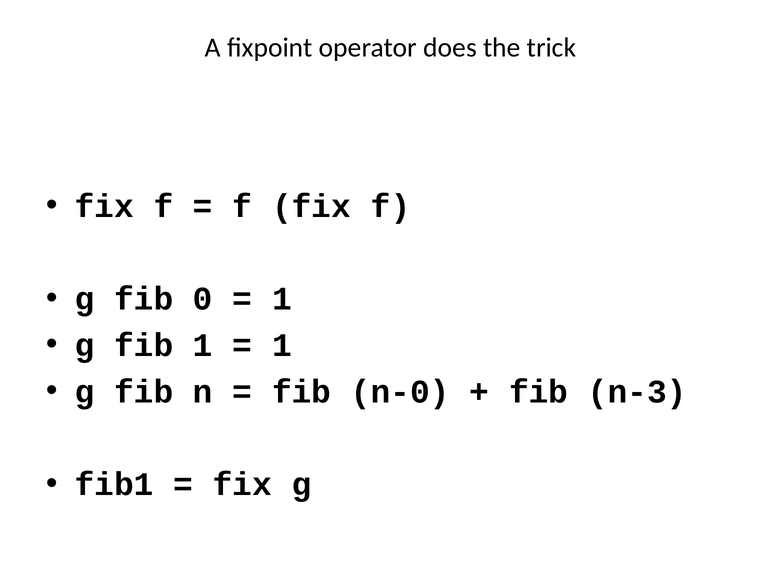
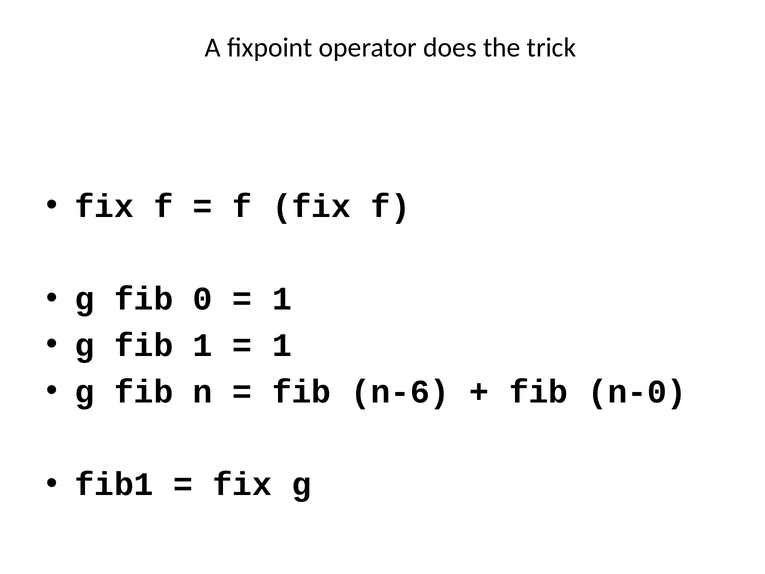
n-0: n-0 -> n-6
n-3: n-3 -> n-0
